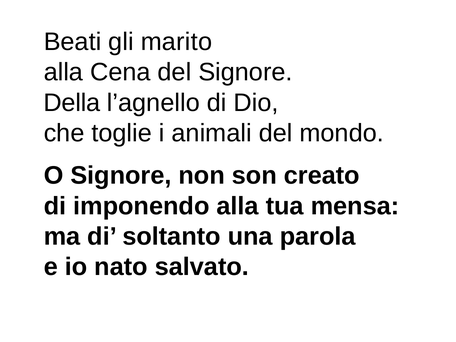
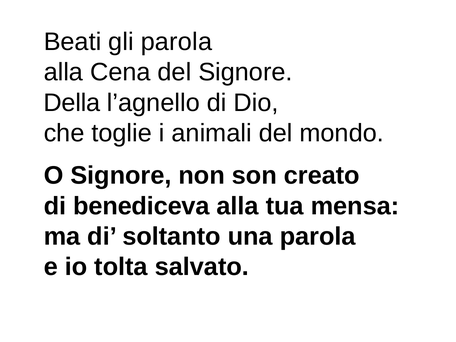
gli marito: marito -> parola
imponendo: imponendo -> benediceva
nato: nato -> tolta
